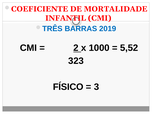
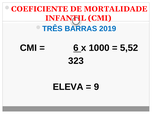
2: 2 -> 6
FÍSICO: FÍSICO -> ELEVA
3: 3 -> 9
